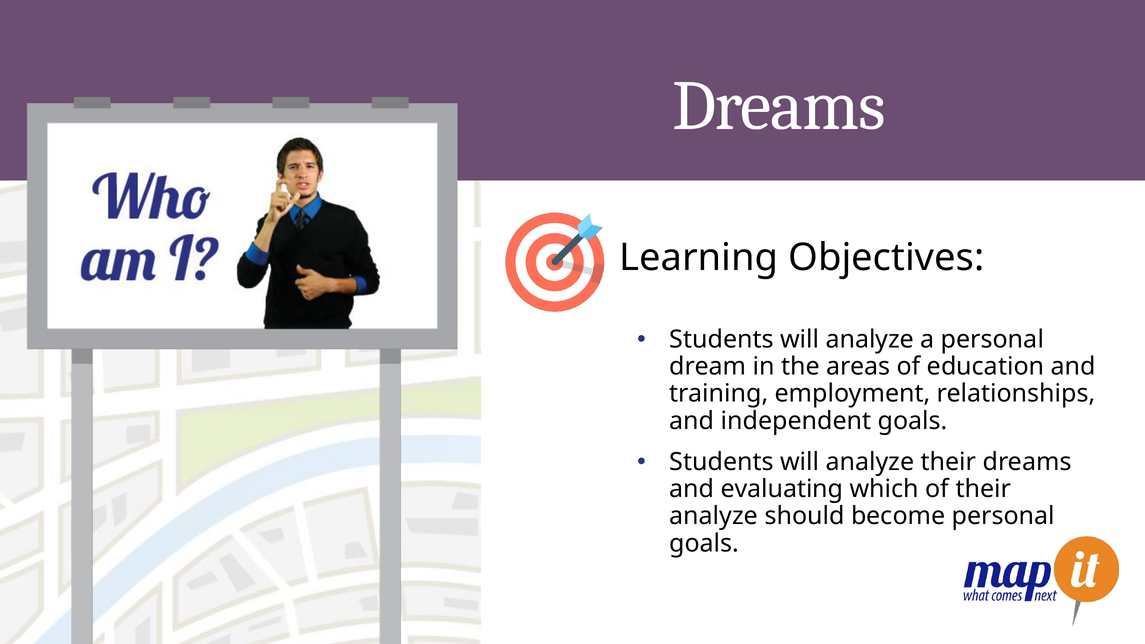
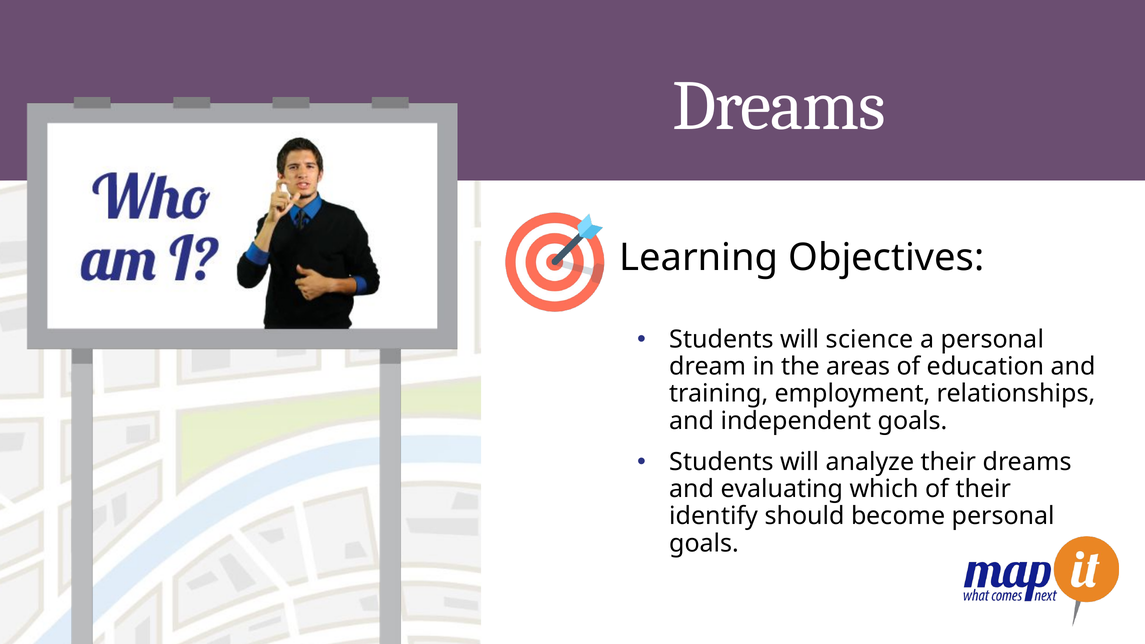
analyze at (870, 340): analyze -> science
analyze at (714, 516): analyze -> identify
